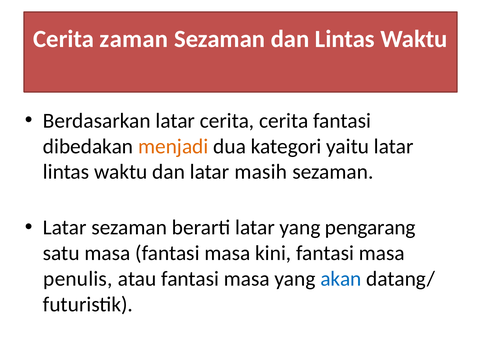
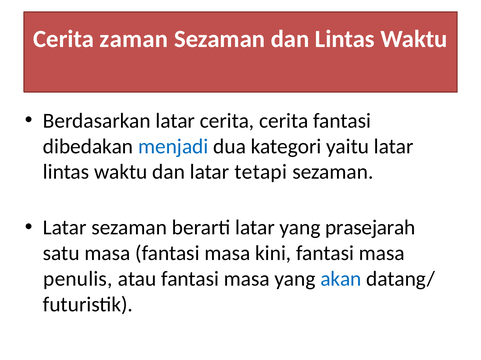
menjadi colour: orange -> blue
masih: masih -> tetapi
pengarang: pengarang -> prasejarah
